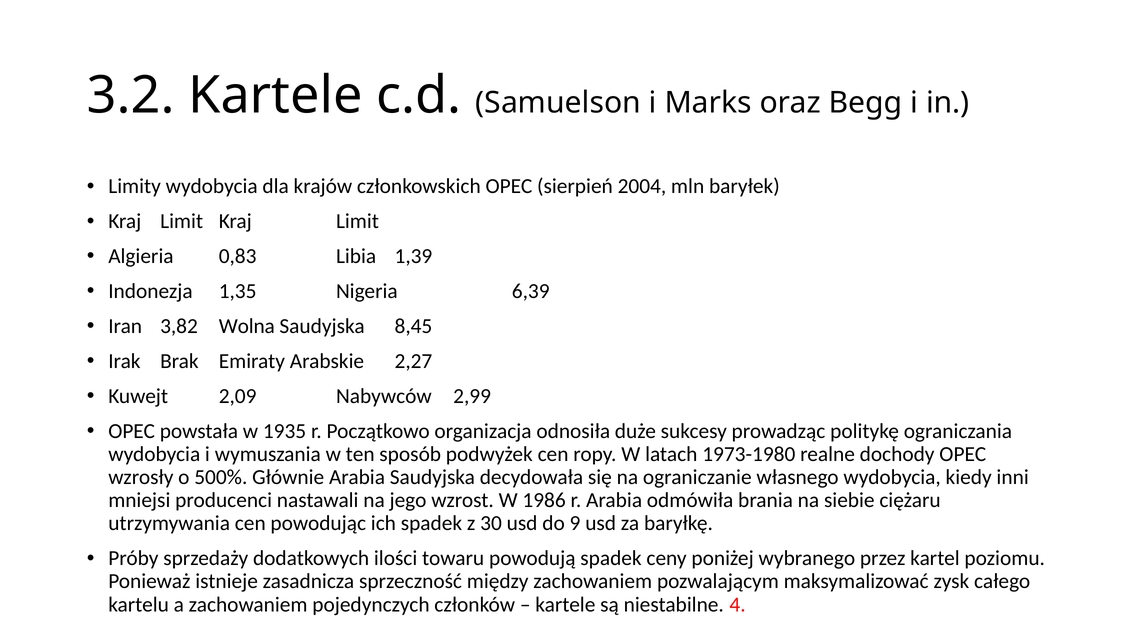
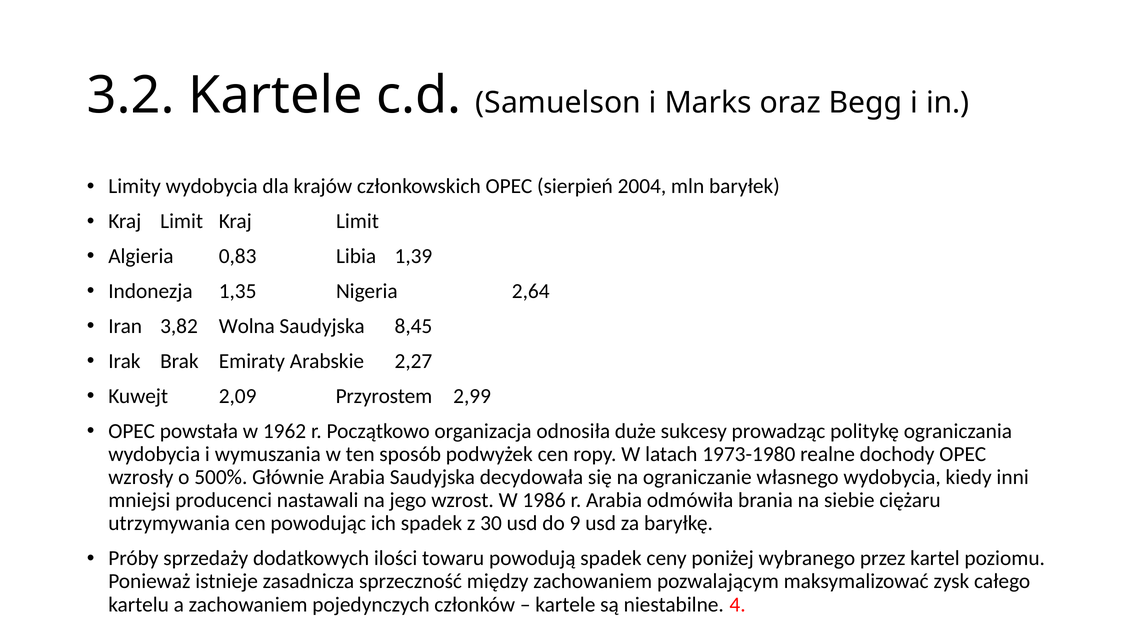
6,39: 6,39 -> 2,64
Nabywców: Nabywców -> Przyrostem
1935: 1935 -> 1962
